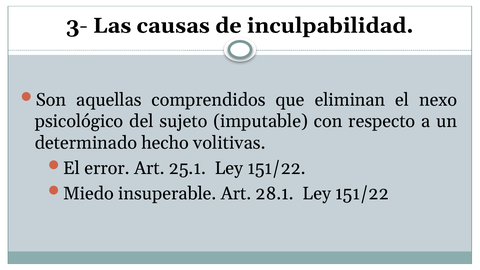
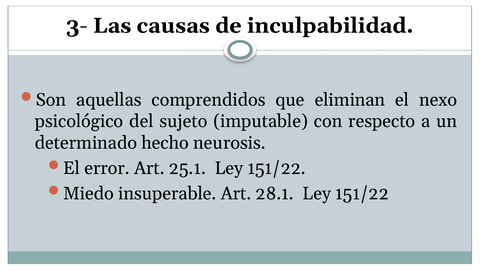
volitivas: volitivas -> neurosis
